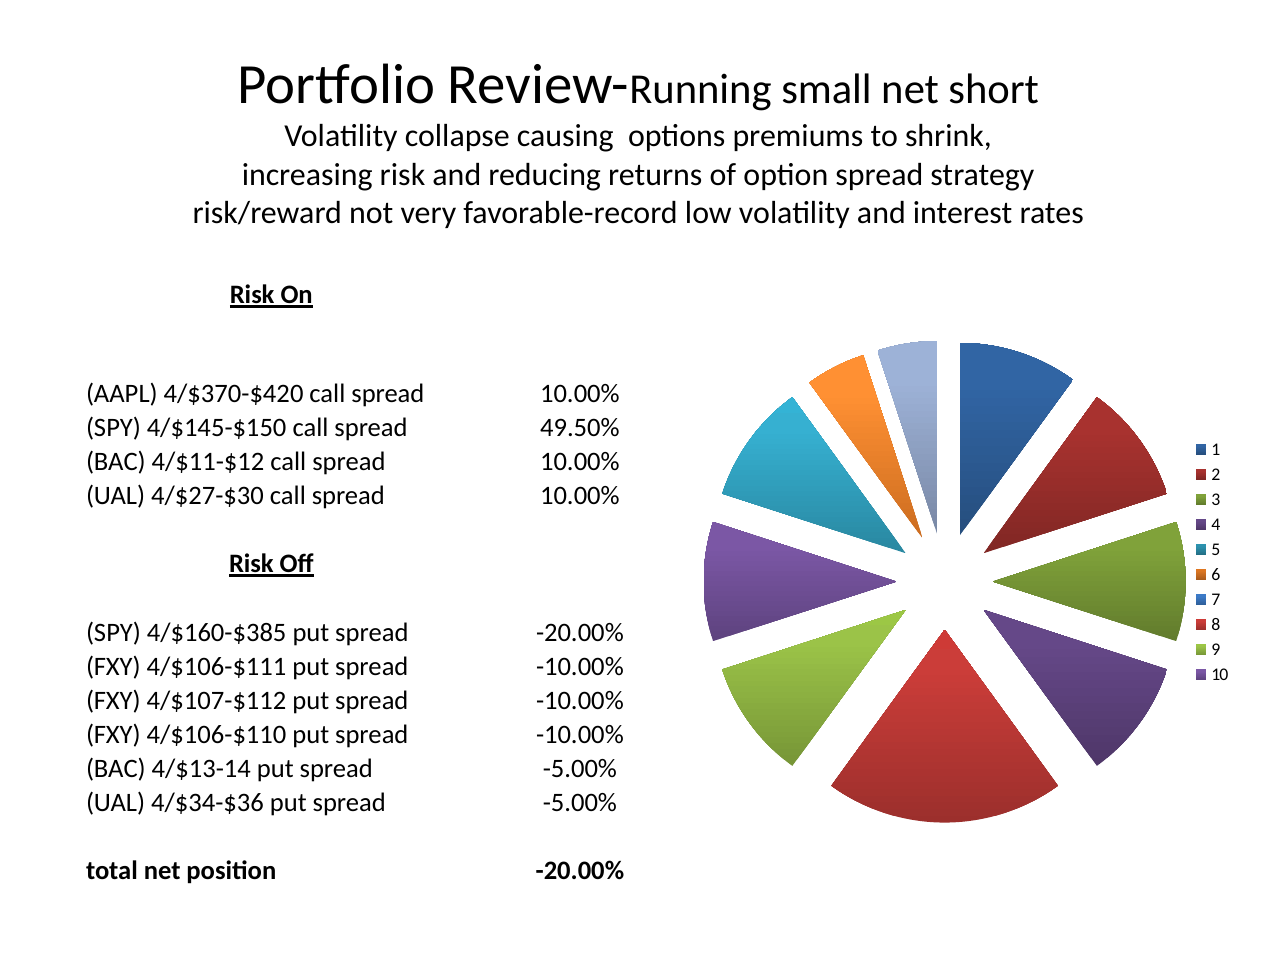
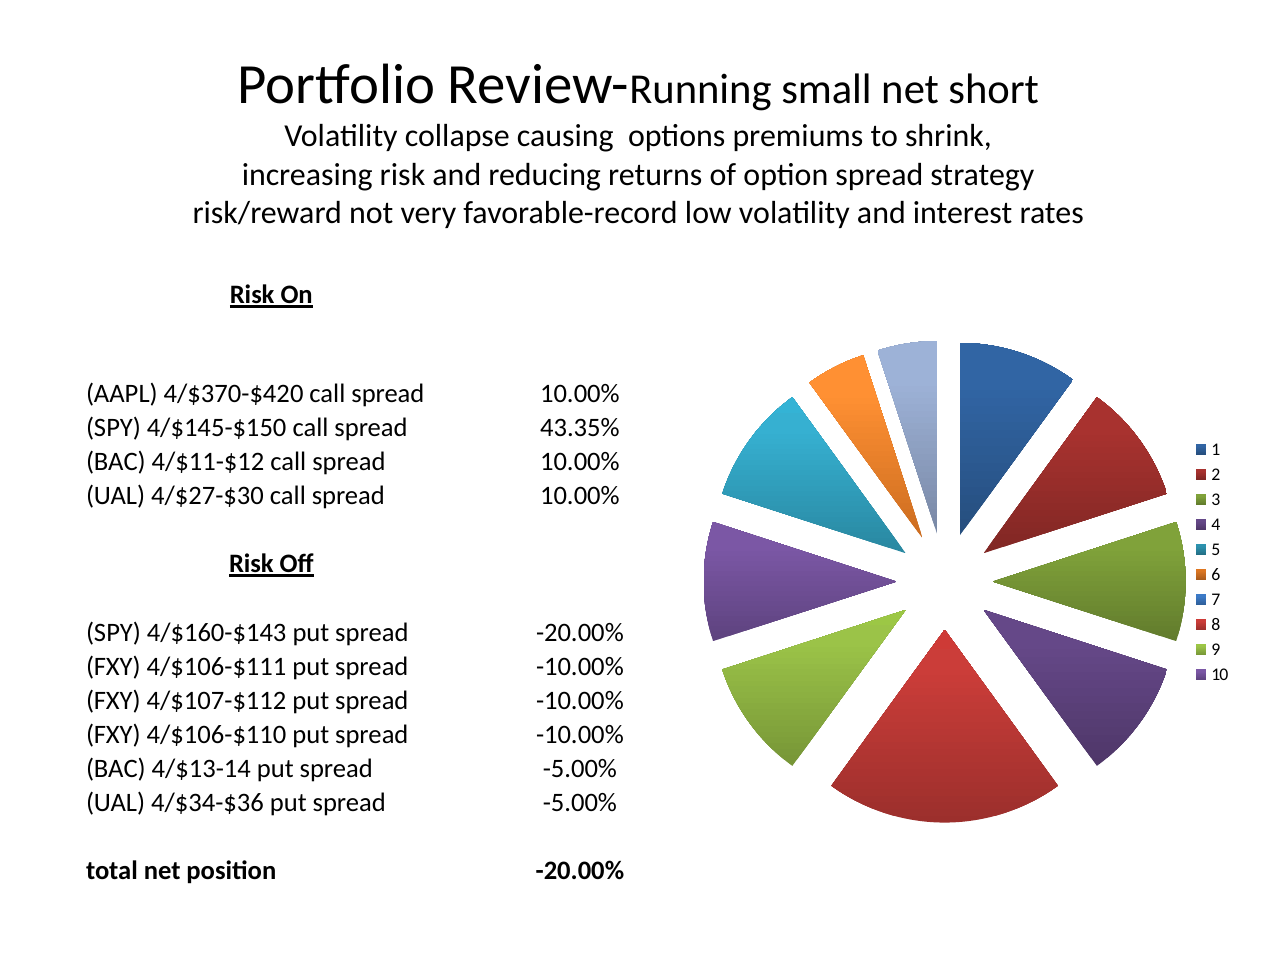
49.50%: 49.50% -> 43.35%
4/$160-$385: 4/$160-$385 -> 4/$160-$143
